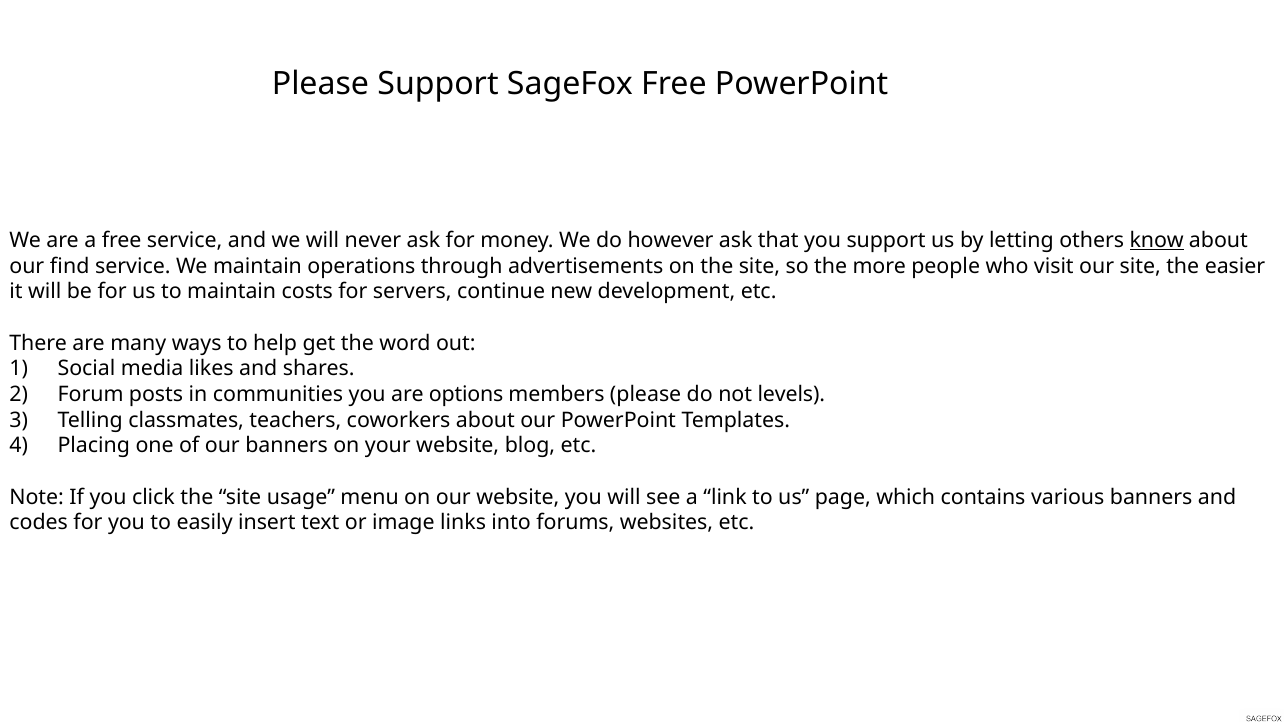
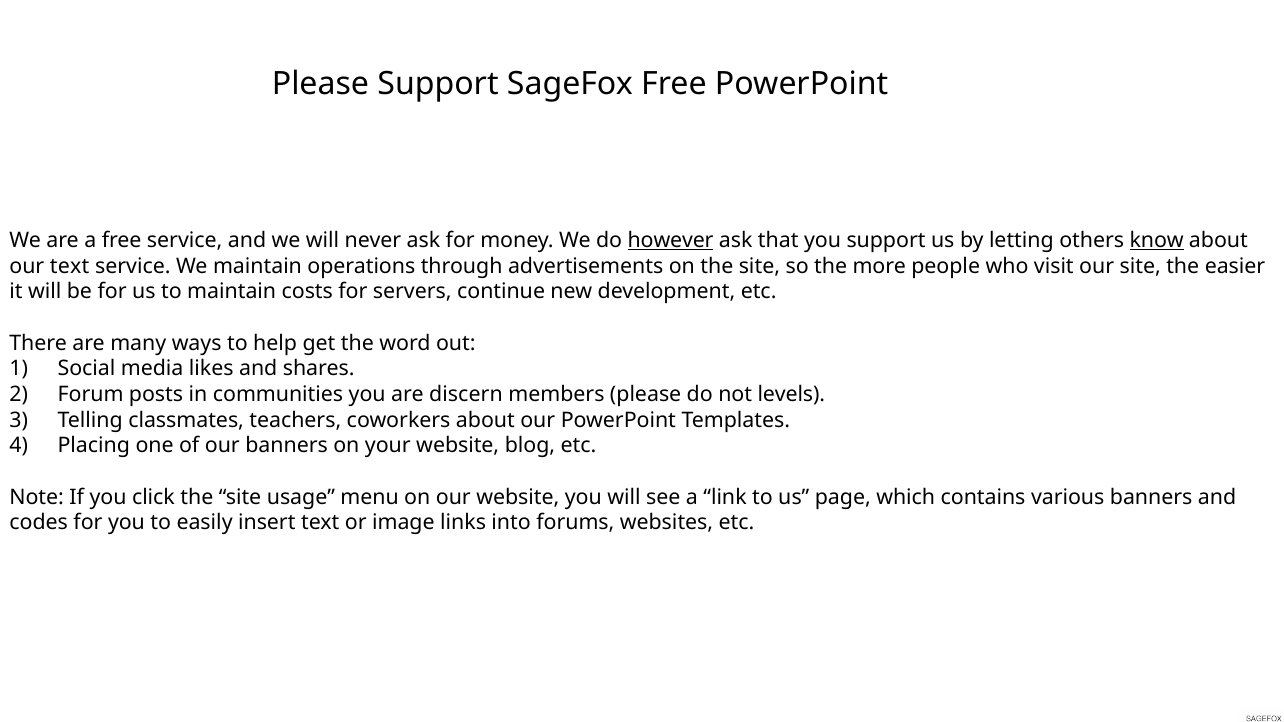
however underline: none -> present
our find: find -> text
options: options -> discern
